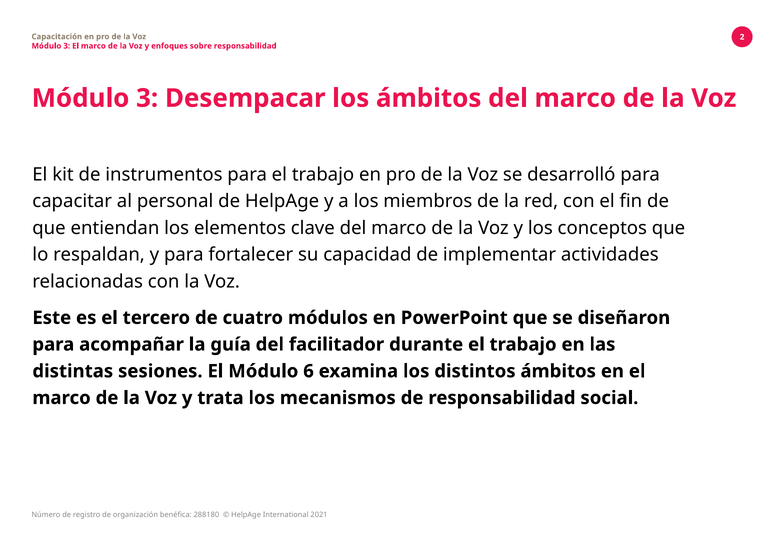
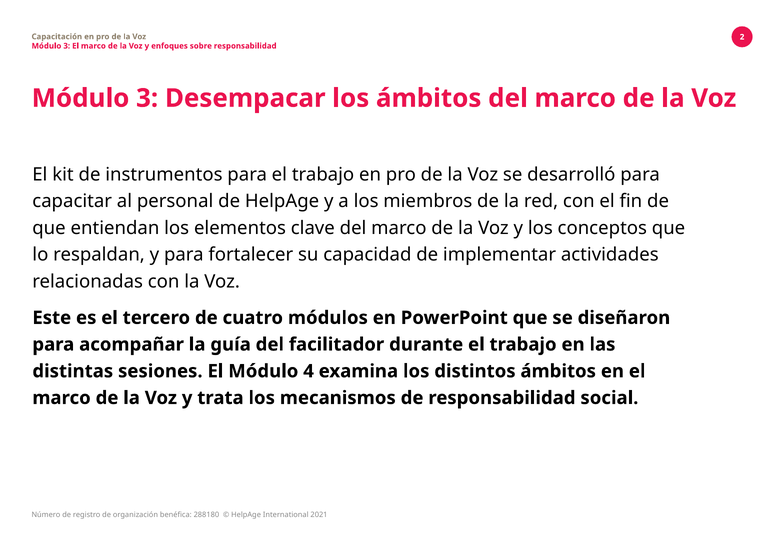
6: 6 -> 4
